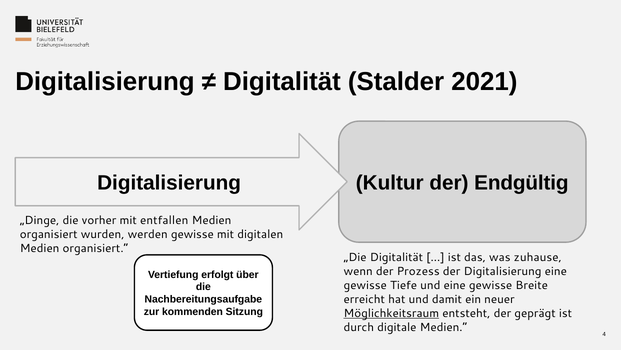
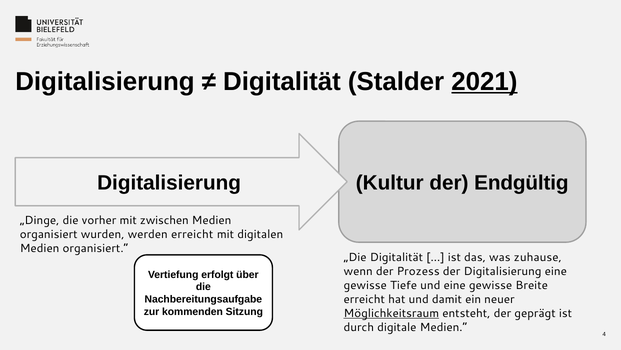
2021 underline: none -> present
entfallen: entfallen -> zwischen
werden gewisse: gewisse -> erreicht
